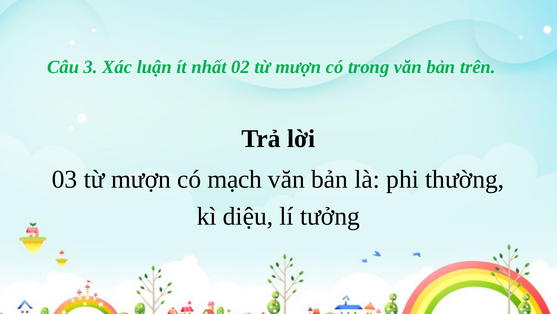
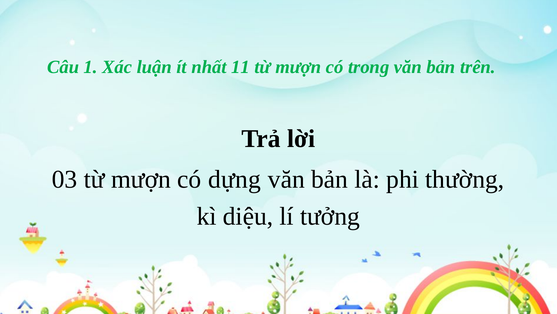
3: 3 -> 1
02: 02 -> 11
mạch: mạch -> dựng
